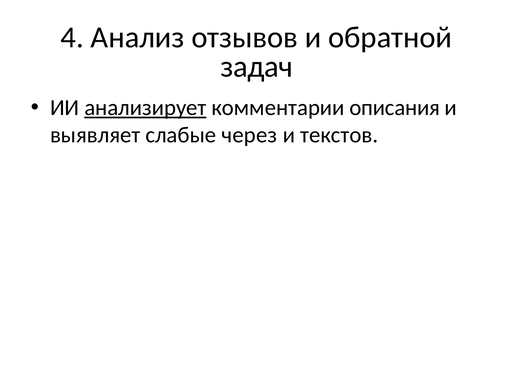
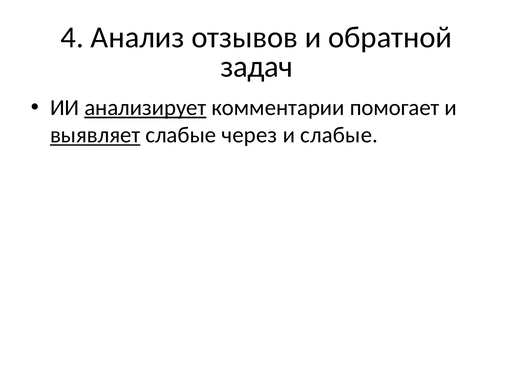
описания: описания -> помогает
выявляет underline: none -> present
и текстов: текстов -> слабые
